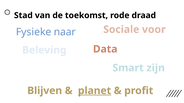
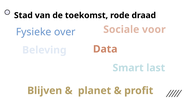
naar: naar -> over
zijn: zijn -> last
planet underline: present -> none
